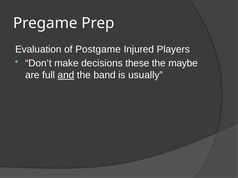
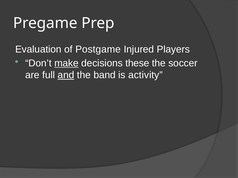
make underline: none -> present
maybe: maybe -> soccer
usually: usually -> activity
